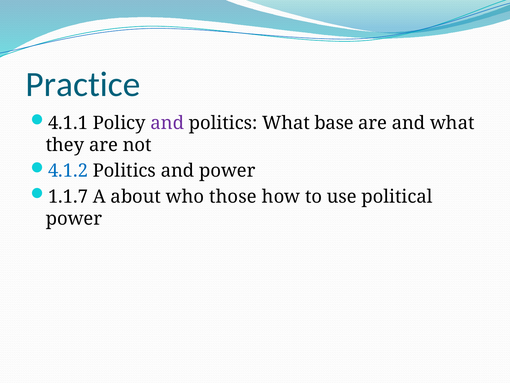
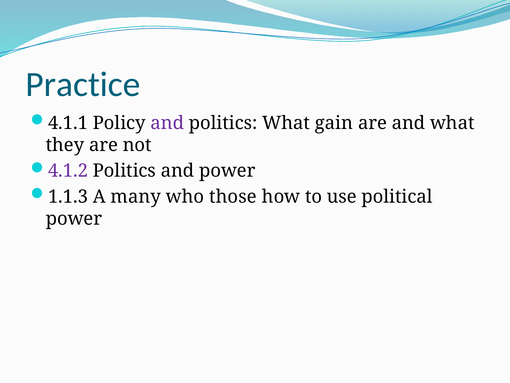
base: base -> gain
4.1.2 colour: blue -> purple
1.1.7: 1.1.7 -> 1.1.3
about: about -> many
